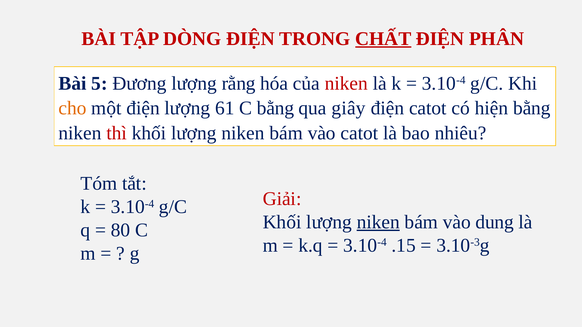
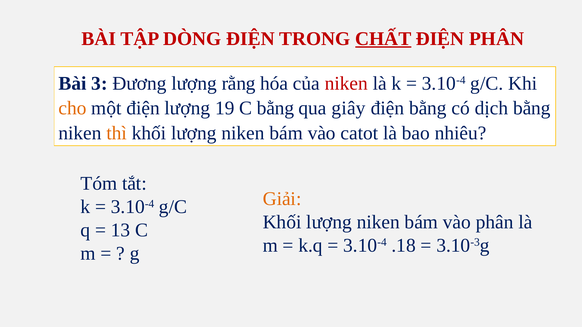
5: 5 -> 3
61: 61 -> 19
điện catot: catot -> bằng
hiện: hiện -> dịch
thì colour: red -> orange
Giải colour: red -> orange
niken at (378, 222) underline: present -> none
vào dung: dung -> phân
80: 80 -> 13
.15: .15 -> .18
